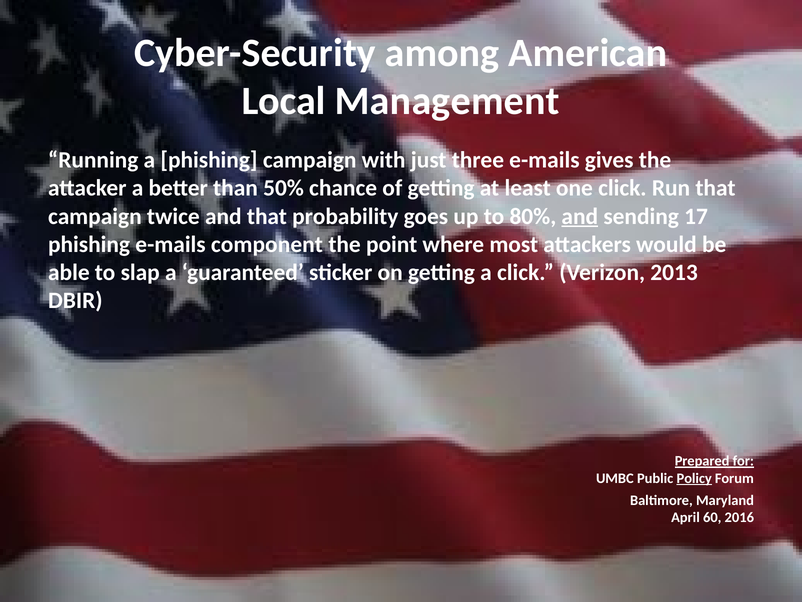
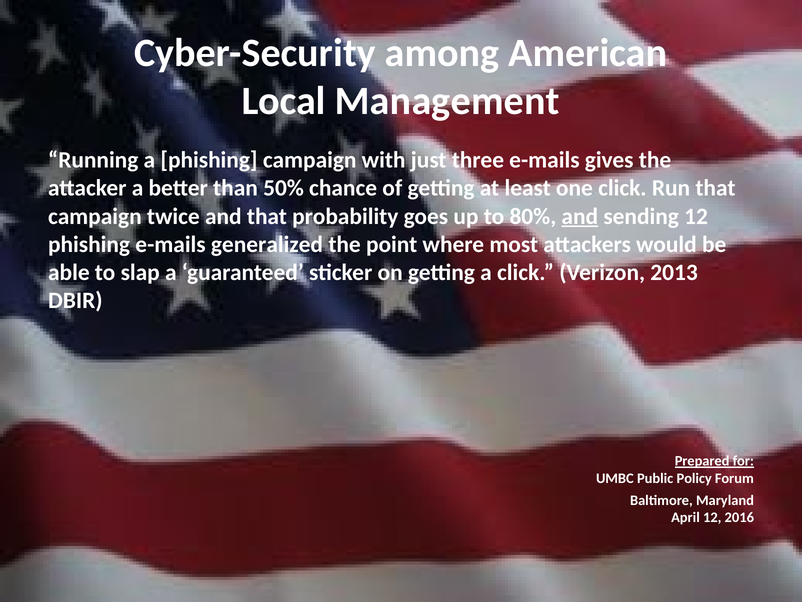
sending 17: 17 -> 12
component: component -> generalized
Policy underline: present -> none
April 60: 60 -> 12
